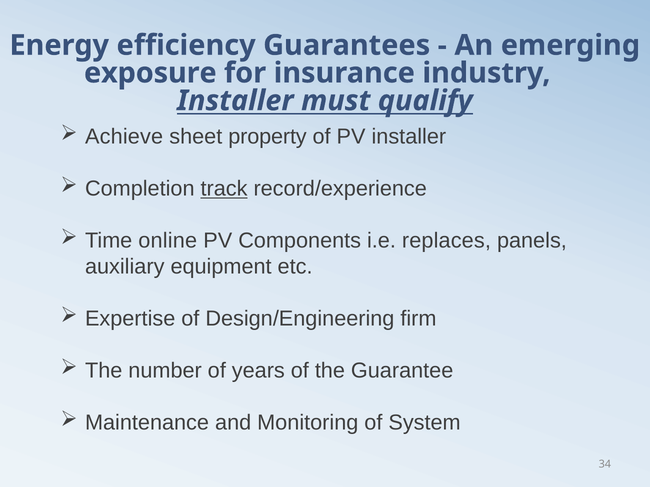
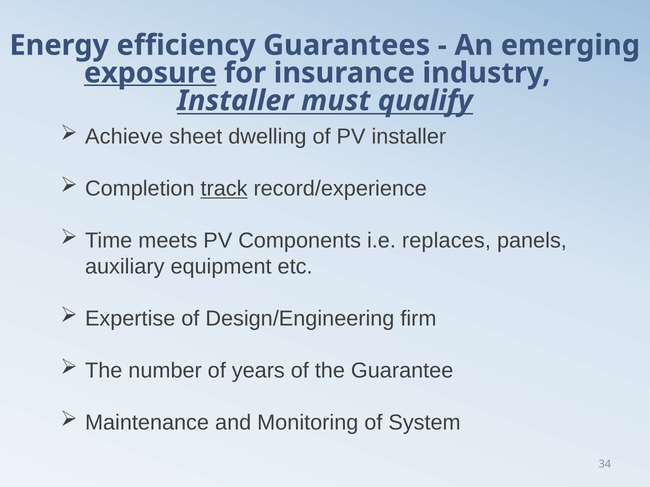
exposure underline: none -> present
property: property -> dwelling
online: online -> meets
